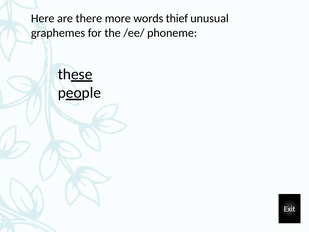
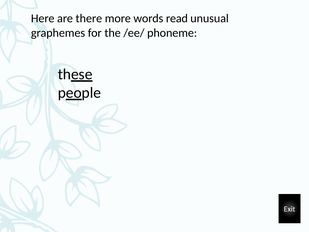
thief: thief -> read
